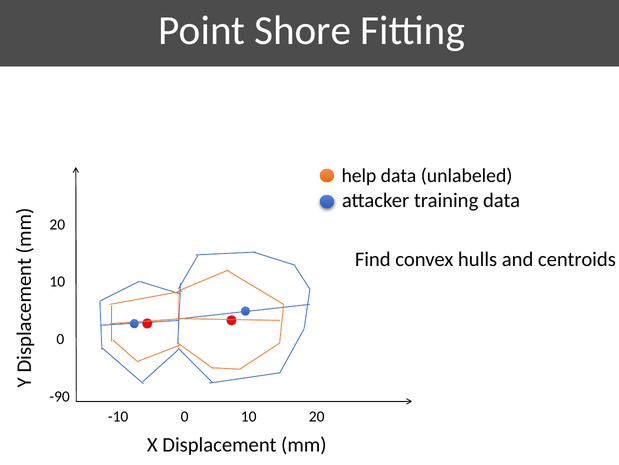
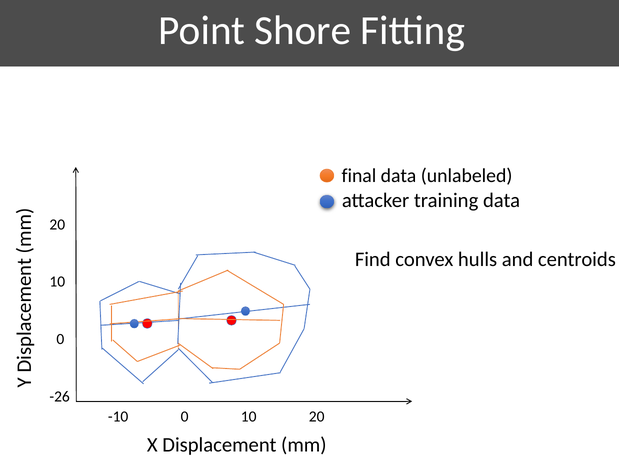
help: help -> final
-90: -90 -> -26
